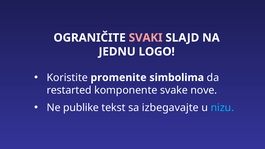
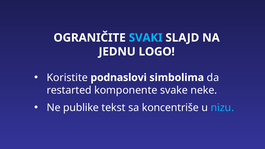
SVAKI colour: pink -> light blue
promenite: promenite -> podnaslovi
nove: nove -> neke
izbegavajte: izbegavajte -> koncentriše
